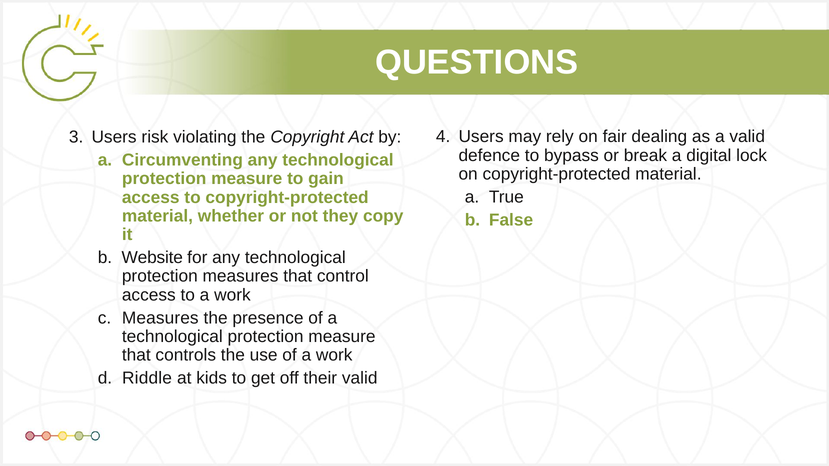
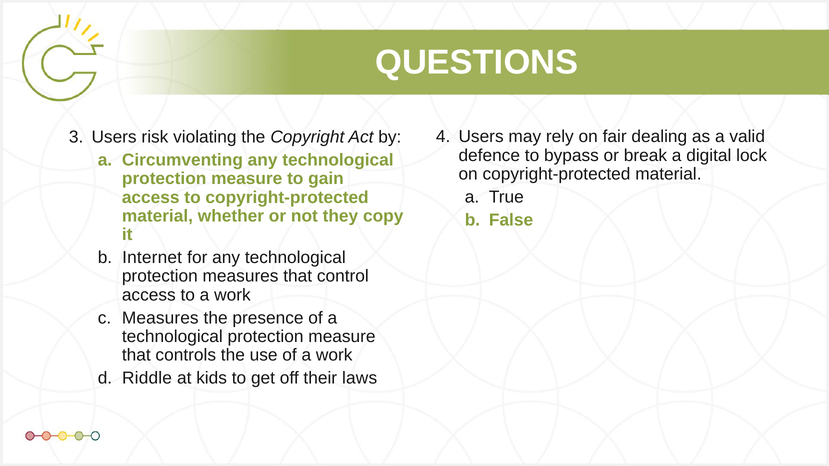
Website: Website -> Internet
their valid: valid -> laws
